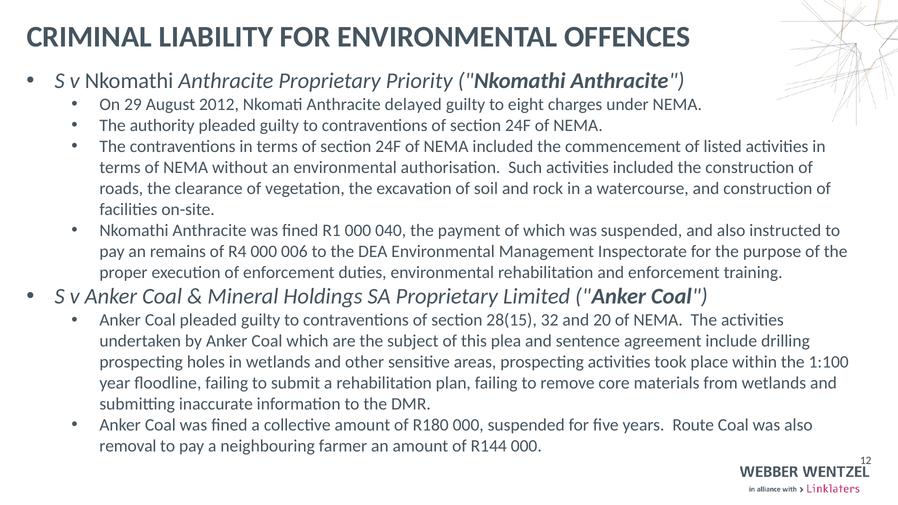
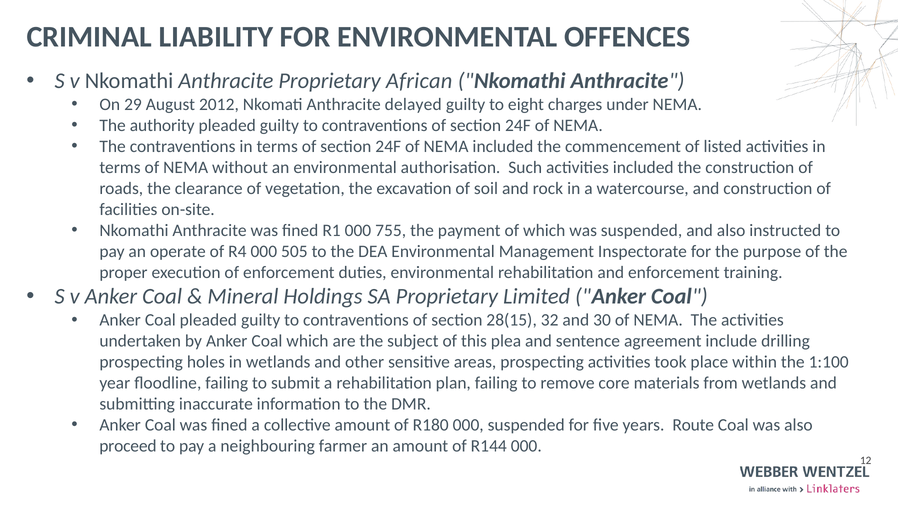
Priority: Priority -> African
040: 040 -> 755
remains: remains -> operate
006: 006 -> 505
20: 20 -> 30
removal: removal -> proceed
